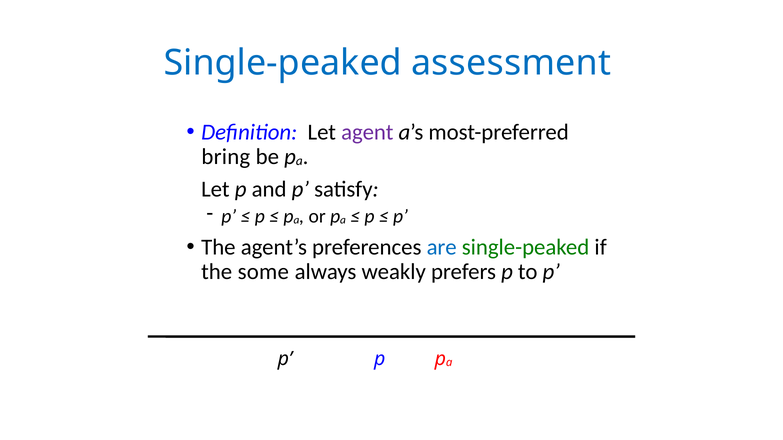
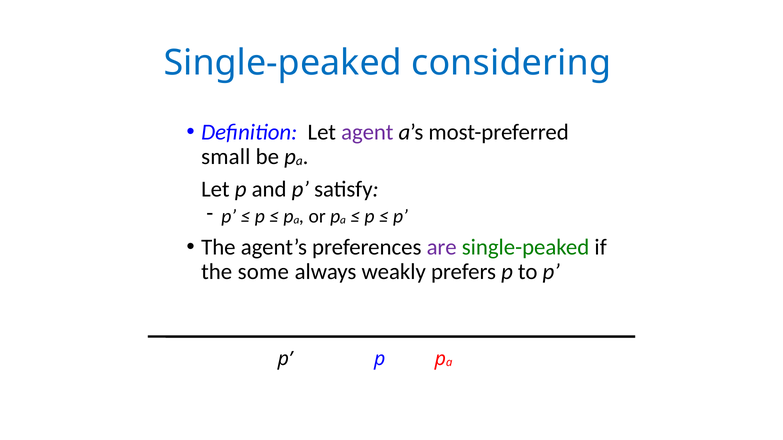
assessment: assessment -> considering
bring: bring -> small
are colour: blue -> purple
